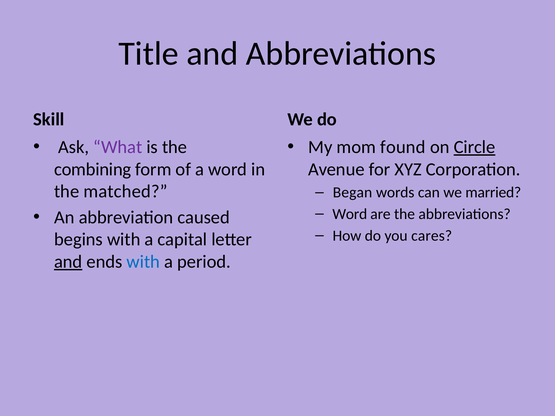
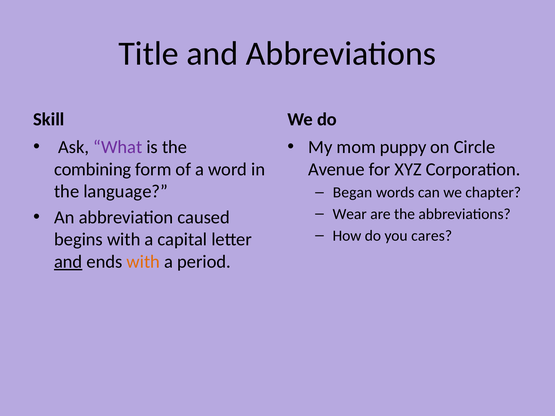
found: found -> puppy
Circle underline: present -> none
matched: matched -> language
married: married -> chapter
Word at (350, 214): Word -> Wear
with at (143, 262) colour: blue -> orange
